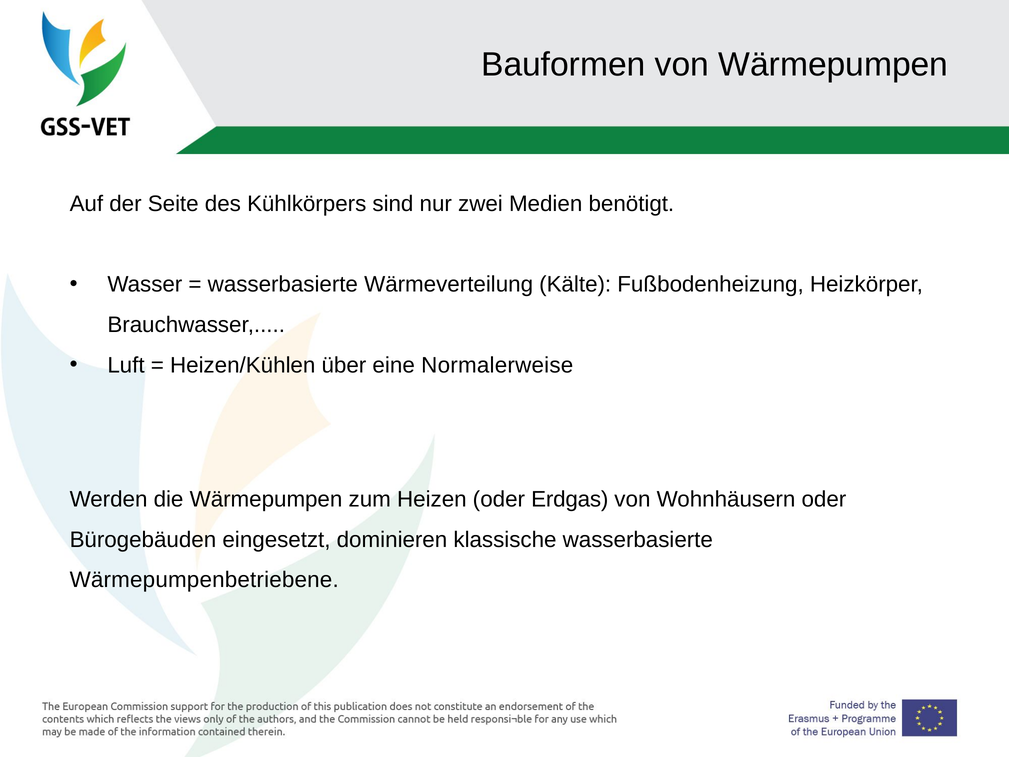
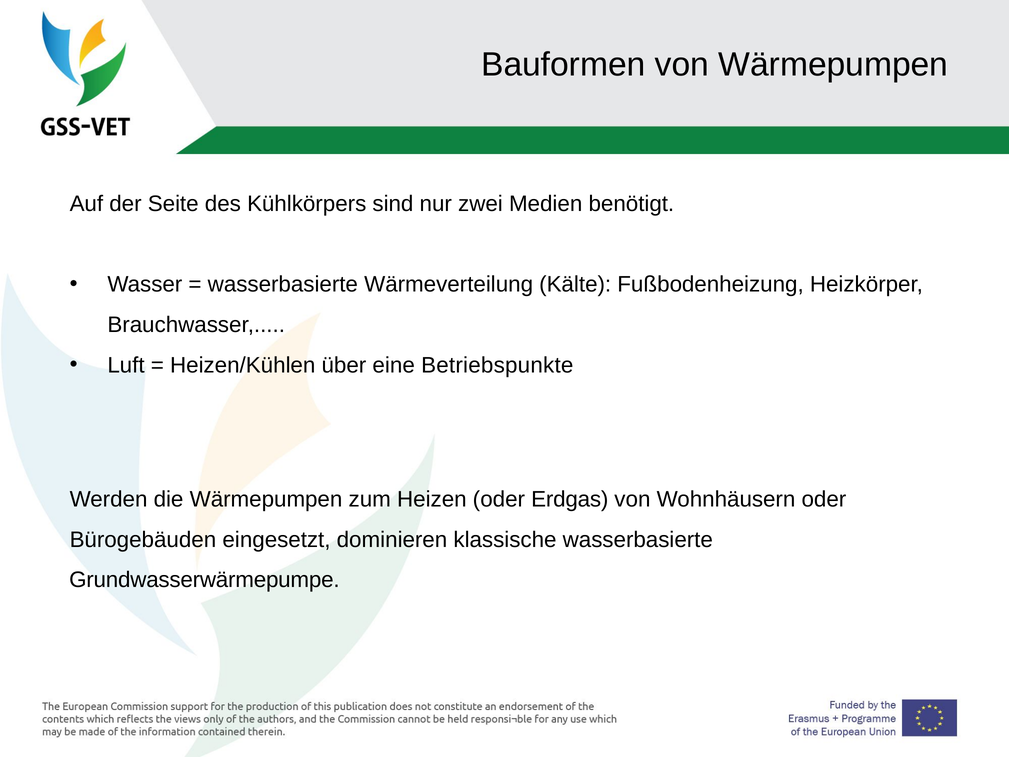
Normalerweise: Normalerweise -> Betriebspunkte
Wärmepumpenbetriebene: Wärmepumpenbetriebene -> Grundwasserwärmepumpe
